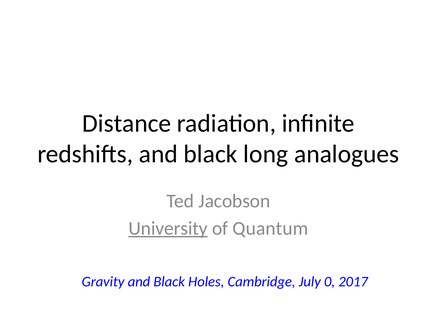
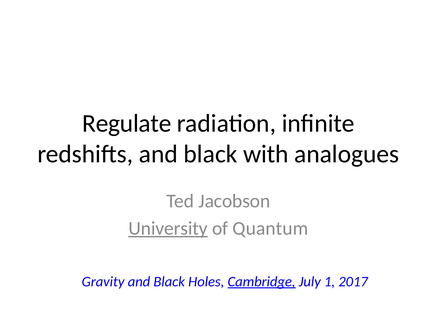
Distance: Distance -> Regulate
long: long -> with
Cambridge underline: none -> present
0: 0 -> 1
